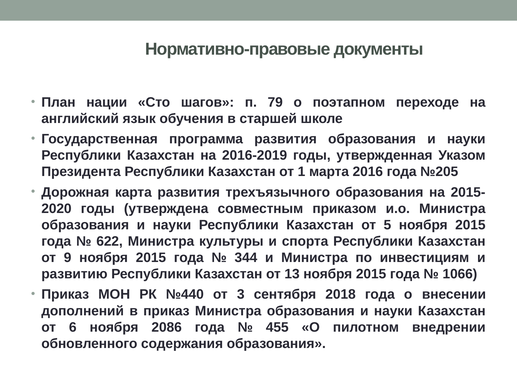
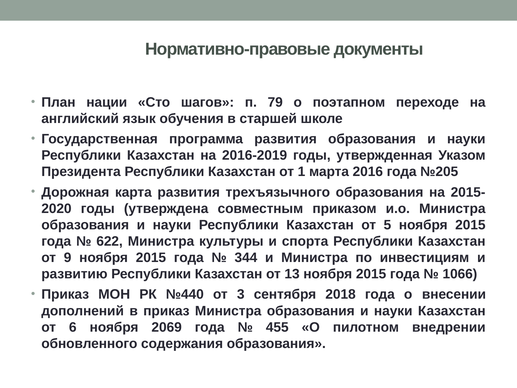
2086: 2086 -> 2069
